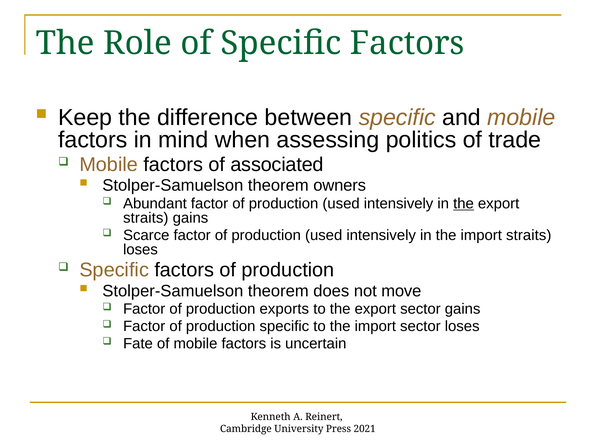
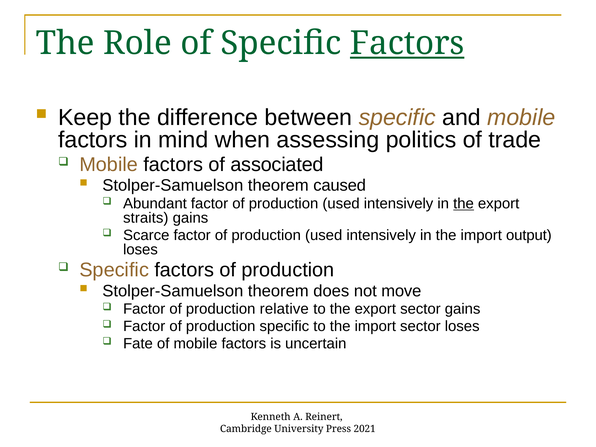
Factors at (407, 43) underline: none -> present
owners: owners -> caused
import straits: straits -> output
exports: exports -> relative
